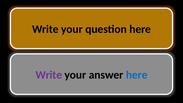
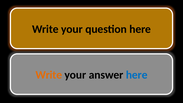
Write at (49, 75) colour: purple -> orange
